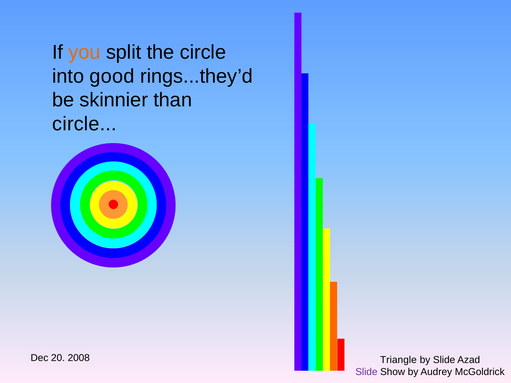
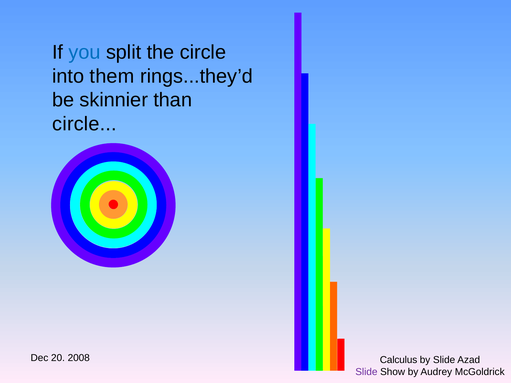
you colour: orange -> blue
good: good -> them
Triangle: Triangle -> Calculus
